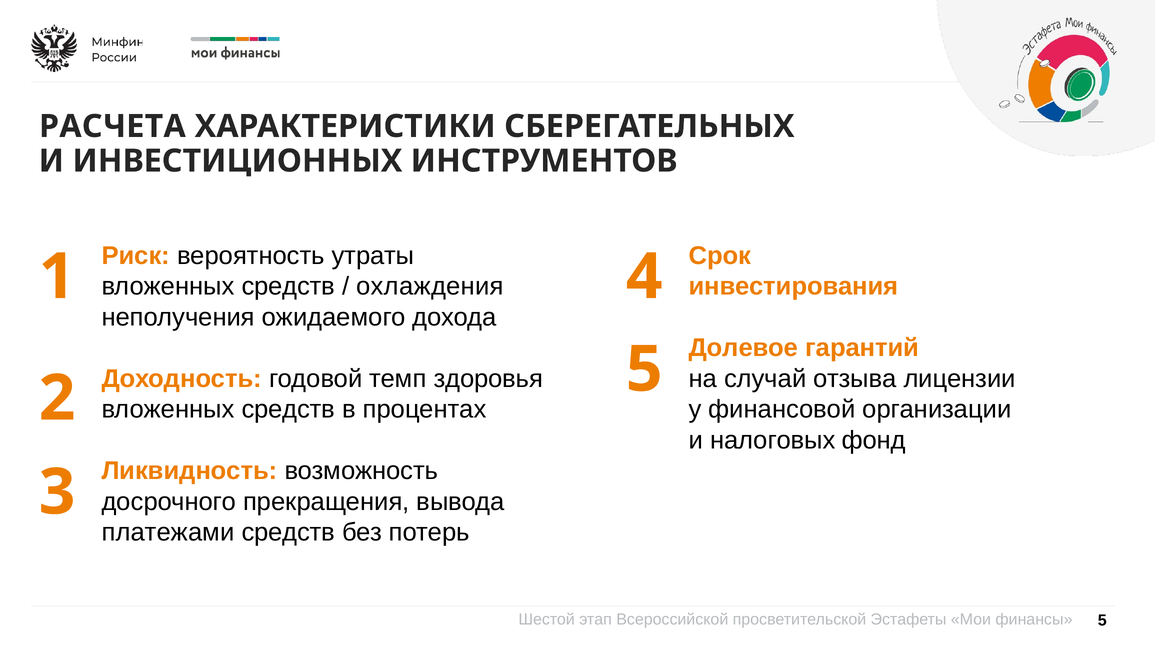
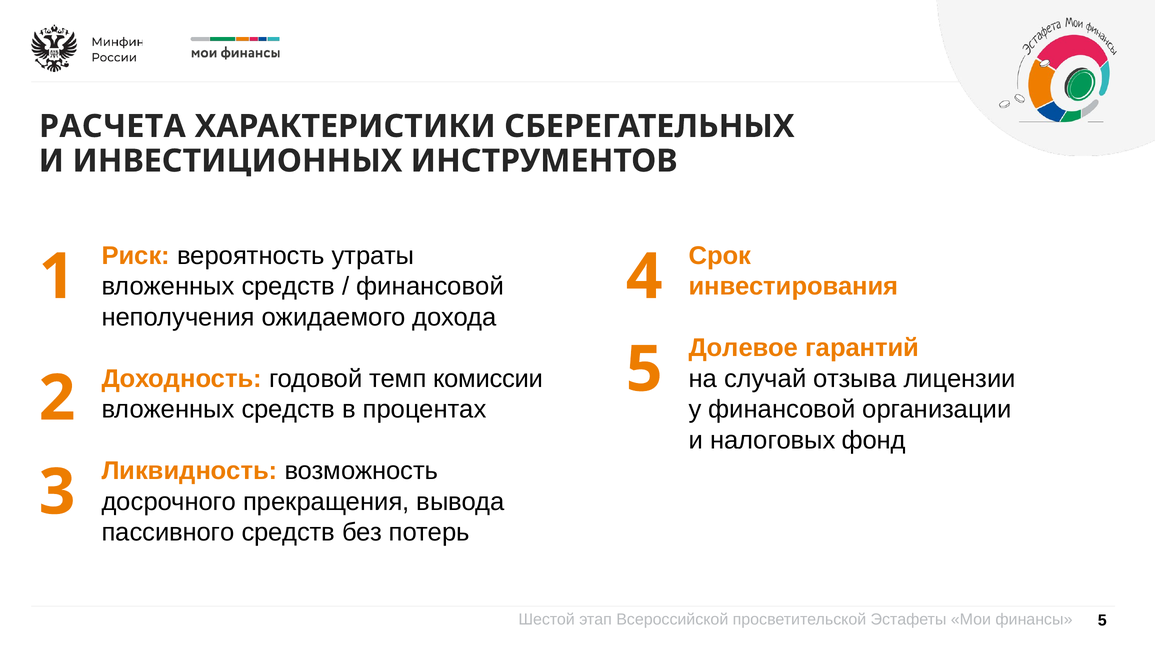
охлаждения at (430, 287): охлаждения -> финансовой
здоровья: здоровья -> комиссии
платежами: платежами -> пассивного
